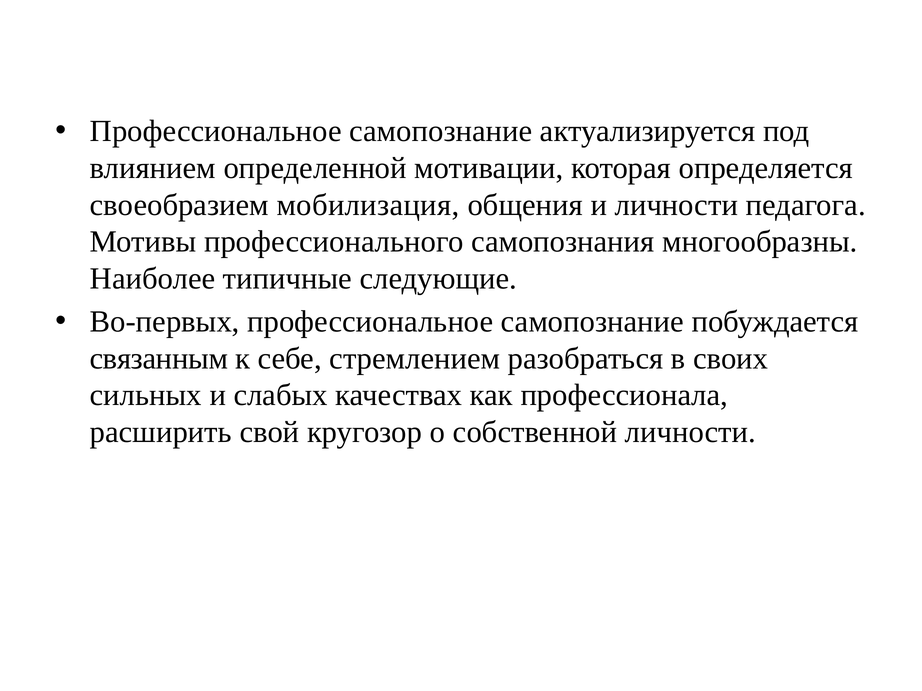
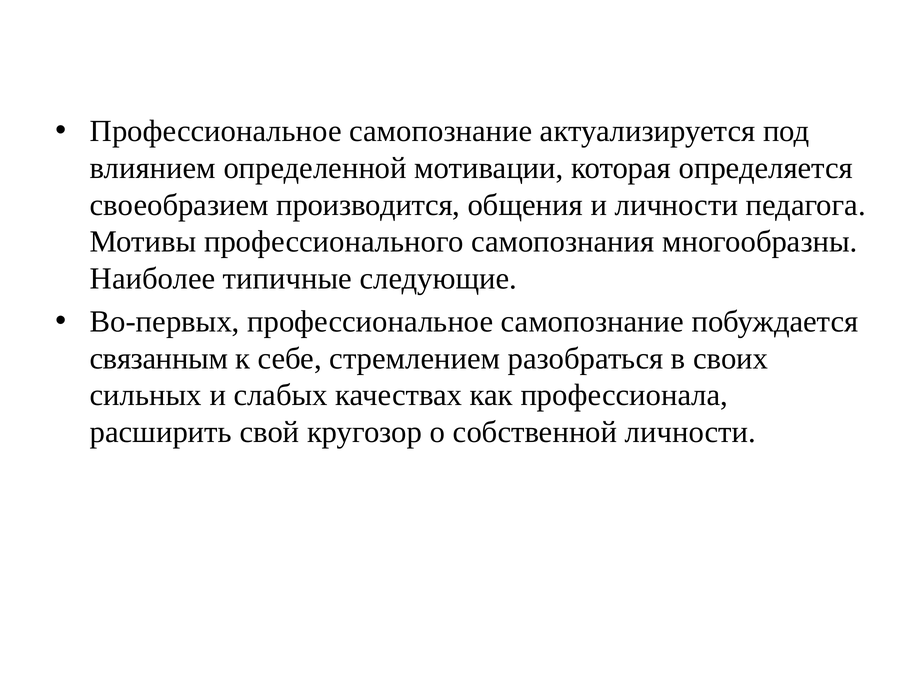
мобилизация: мобилизация -> производится
